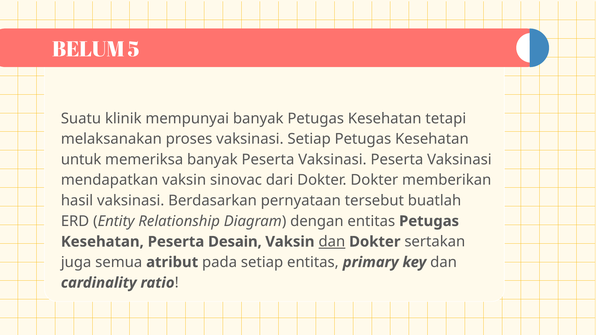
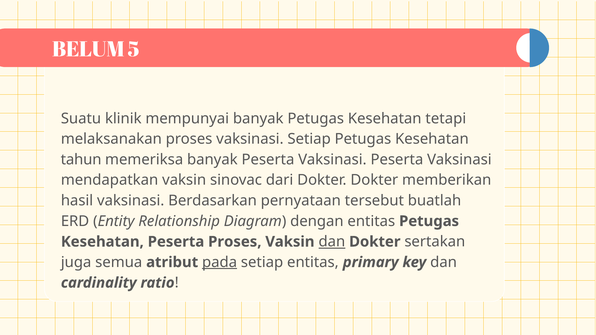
untuk: untuk -> tahun
Peserta Desain: Desain -> Proses
pada underline: none -> present
